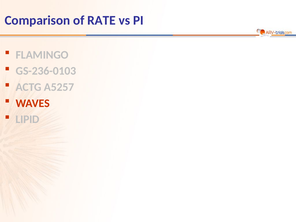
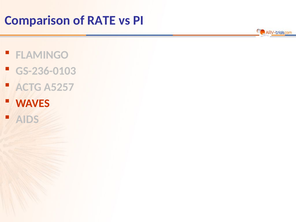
LIPID: LIPID -> AIDS
